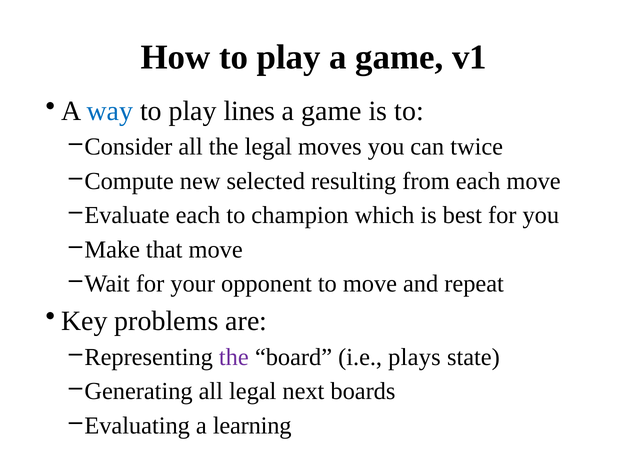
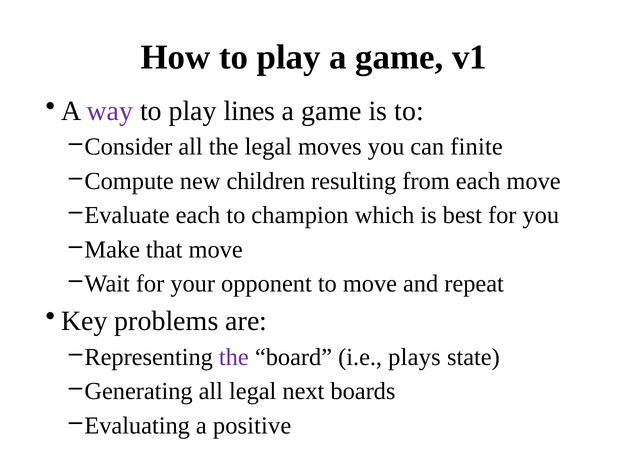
way colour: blue -> purple
twice: twice -> finite
selected: selected -> children
learning: learning -> positive
